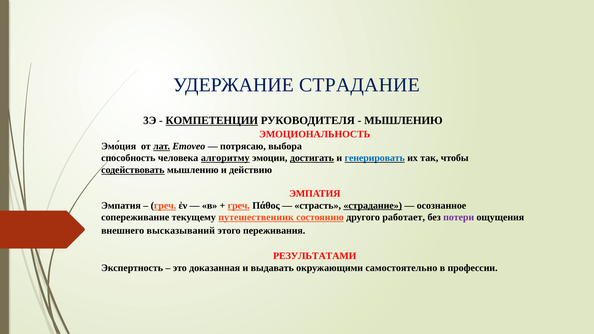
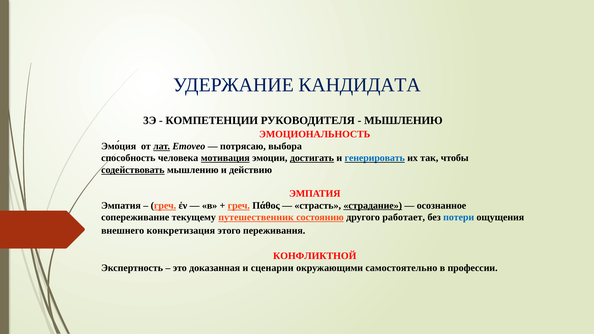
УДЕРЖАНИЕ СТРАДАНИЕ: СТРАДАНИЕ -> КАНДИДАТА
КОМПЕТЕНЦИИ underline: present -> none
алгоритму: алгоритму -> мотивация
потери colour: purple -> blue
высказываний: высказываний -> конкретизация
РЕЗУЛЬТАТАМИ: РЕЗУЛЬТАТАМИ -> КОНФЛИКТНОЙ
выдавать: выдавать -> сценарии
